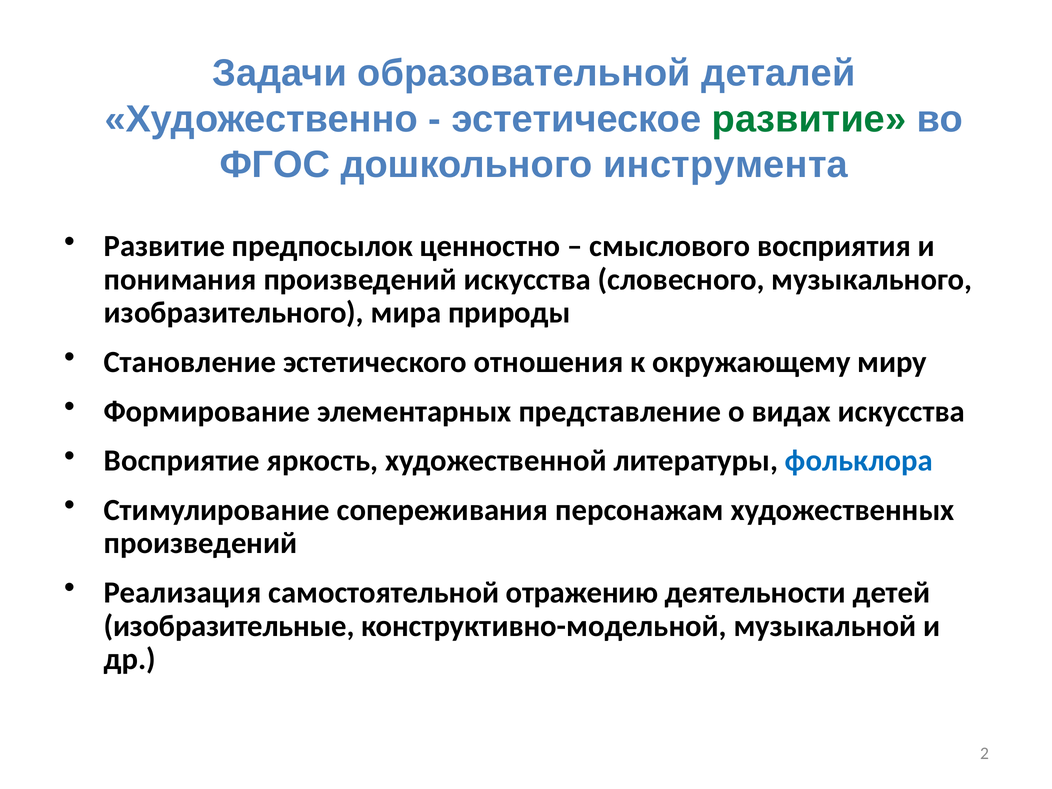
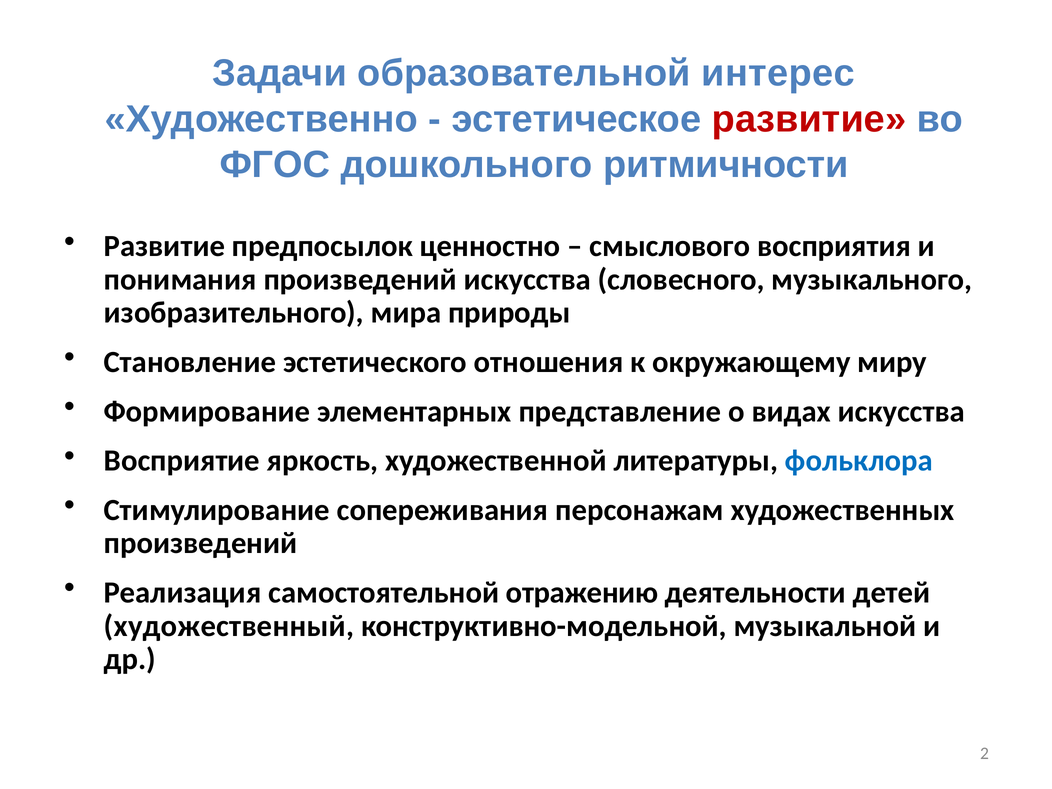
деталей: деталей -> интерес
развитие at (809, 119) colour: green -> red
инструмента: инструмента -> ритмичности
изобразительные: изобразительные -> художественный
